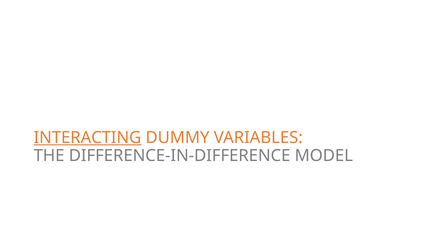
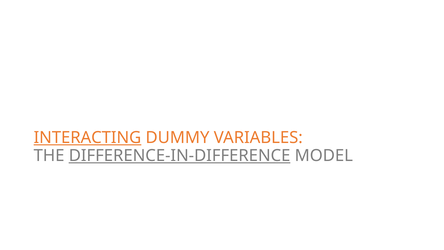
DIFFERENCE-IN-DIFFERENCE underline: none -> present
